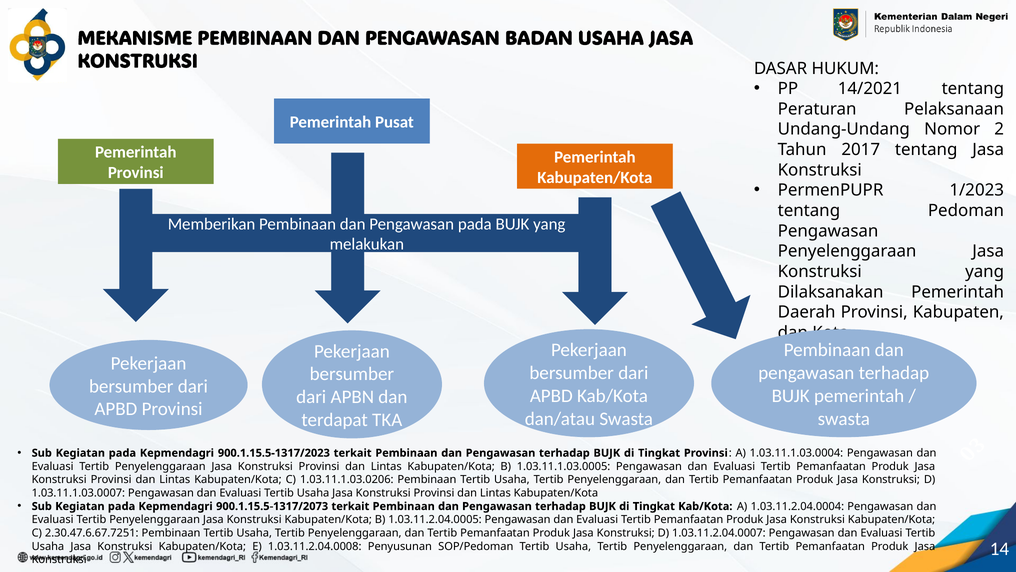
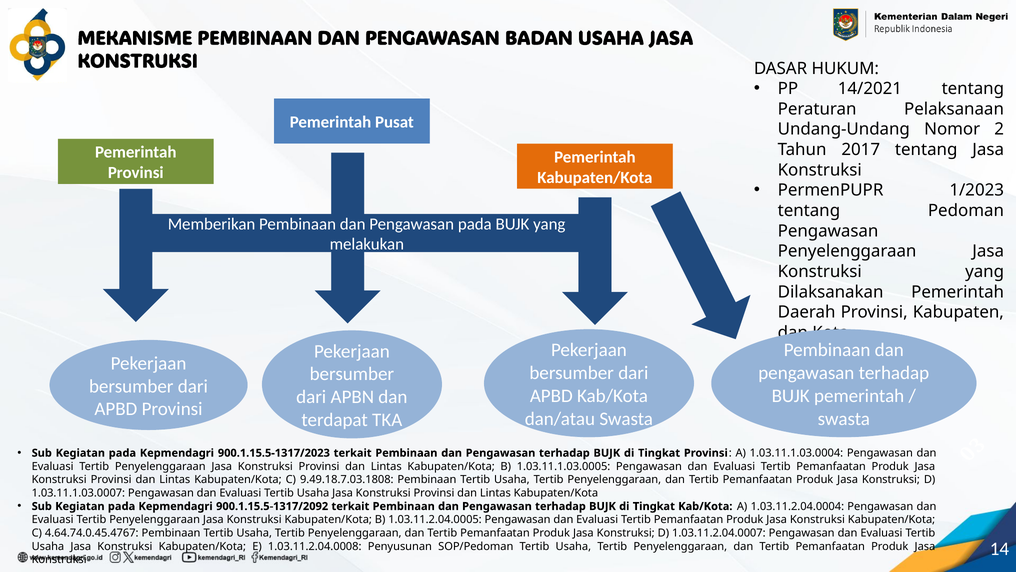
1.03.11.1.03.0206: 1.03.11.1.03.0206 -> 9.49.18.7.03.1808
900.1.15.5-1317/2073: 900.1.15.5-1317/2073 -> 900.1.15.5-1317/2092
2.30.47.6.67.7251: 2.30.47.6.67.7251 -> 4.64.74.0.45.4767
